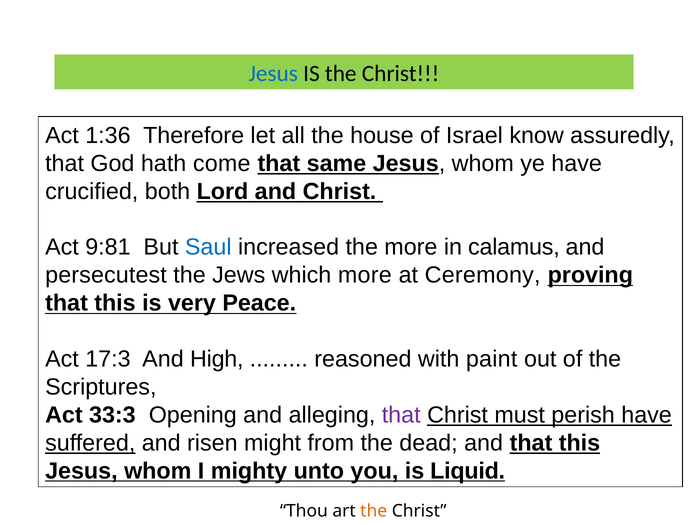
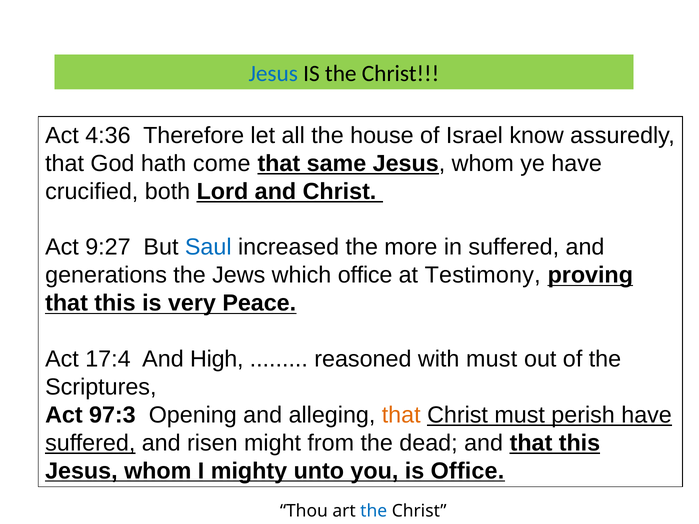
1:36: 1:36 -> 4:36
9:81: 9:81 -> 9:27
in calamus: calamus -> suffered
persecutest: persecutest -> generations
which more: more -> office
Ceremony: Ceremony -> Testimony
17:3: 17:3 -> 17:4
with paint: paint -> must
33:3: 33:3 -> 97:3
that at (401, 415) colour: purple -> orange
is Liquid: Liquid -> Office
the at (374, 511) colour: orange -> blue
